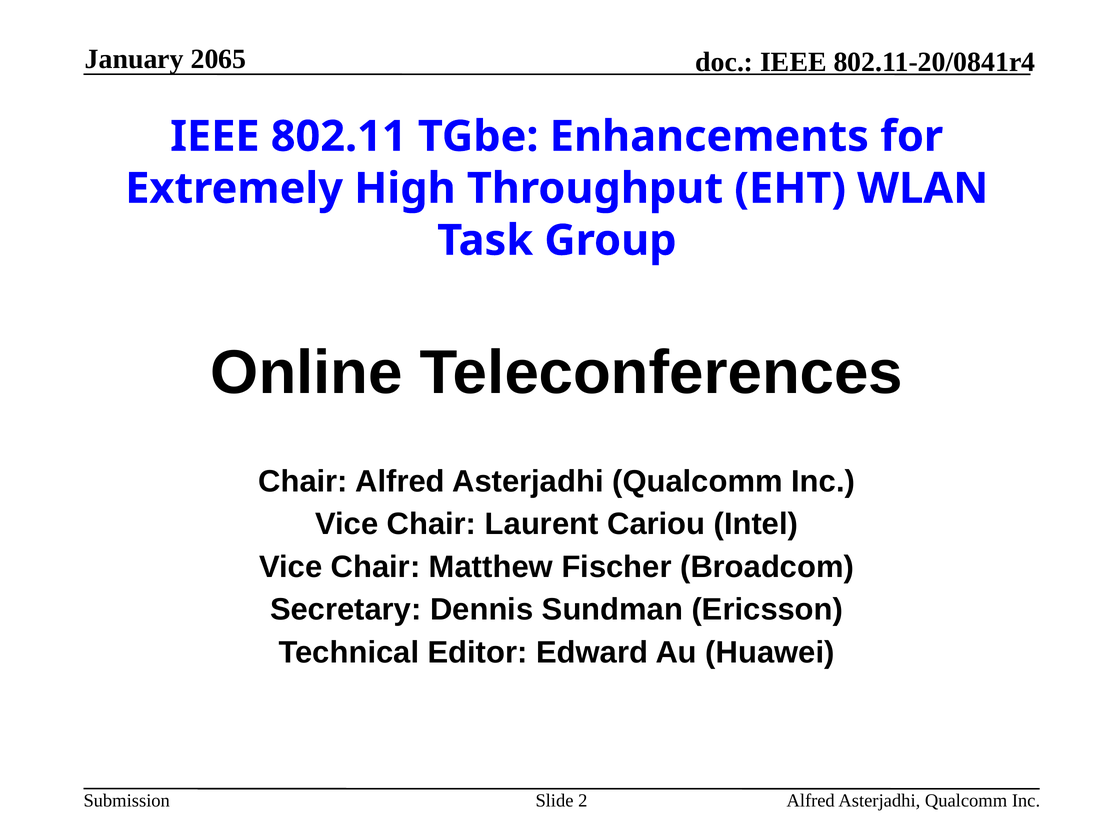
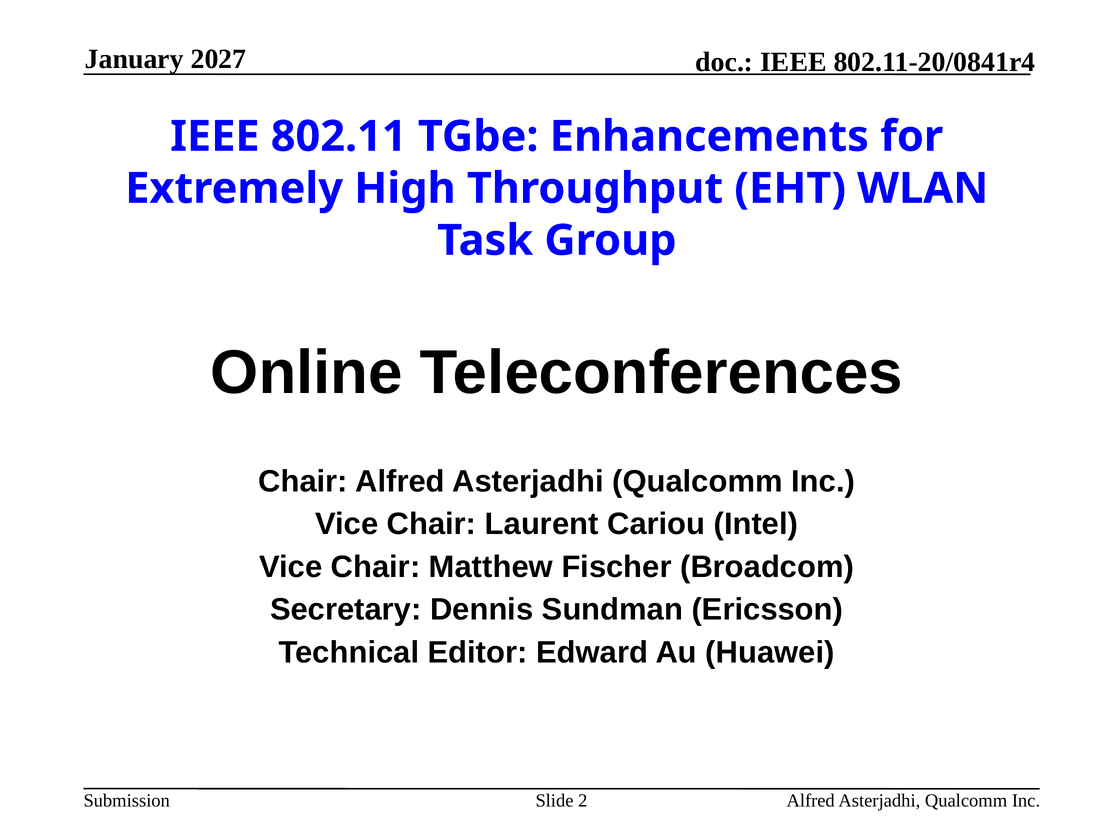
2065: 2065 -> 2027
